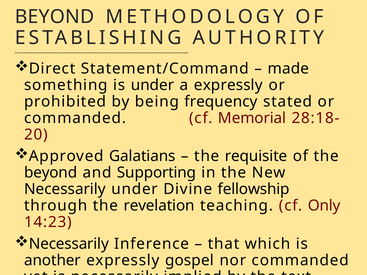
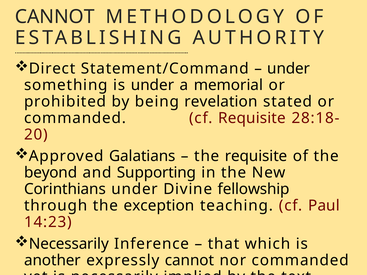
BEYOND at (55, 17): BEYOND -> CANNOT
made at (288, 69): made -> under
a expressly: expressly -> memorial
frequency: frequency -> revelation
cf Memorial: Memorial -> Requisite
Necessarily at (65, 189): Necessarily -> Corinthians
revelation: revelation -> exception
Only: Only -> Paul
expressly gospel: gospel -> cannot
